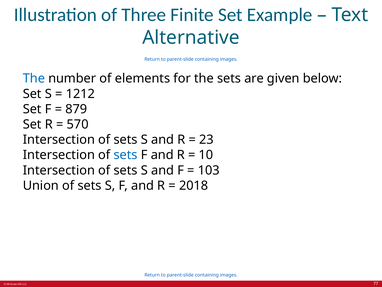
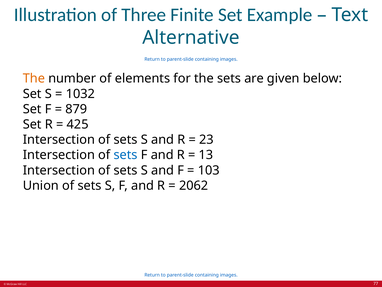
The at (34, 78) colour: blue -> orange
1212: 1212 -> 1032
570: 570 -> 425
10: 10 -> 13
2018: 2018 -> 2062
